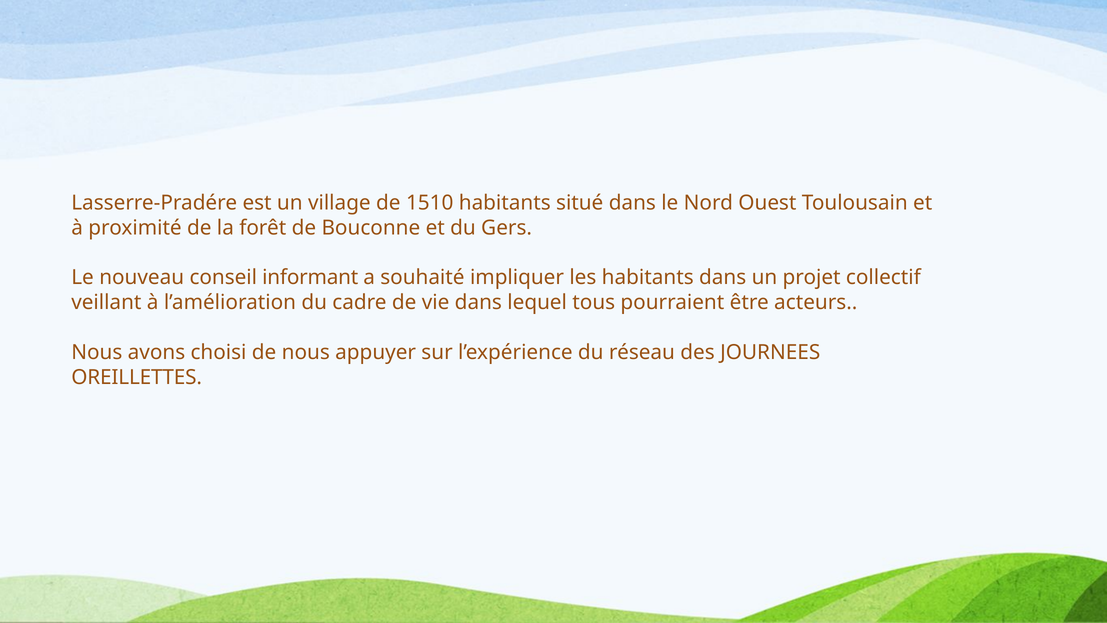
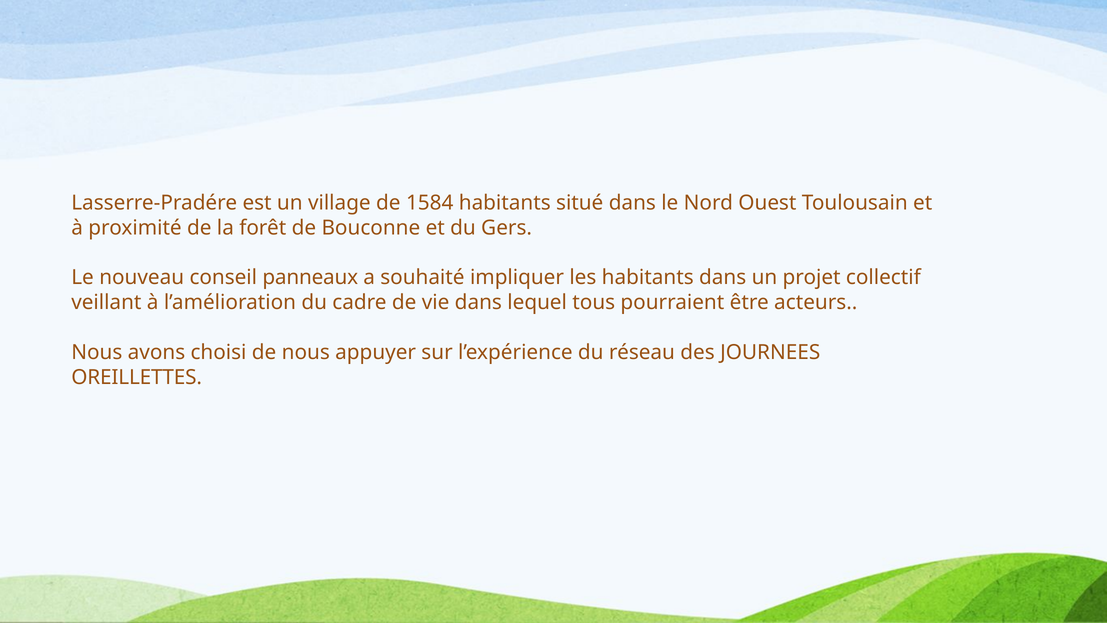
1510: 1510 -> 1584
informant: informant -> panneaux
